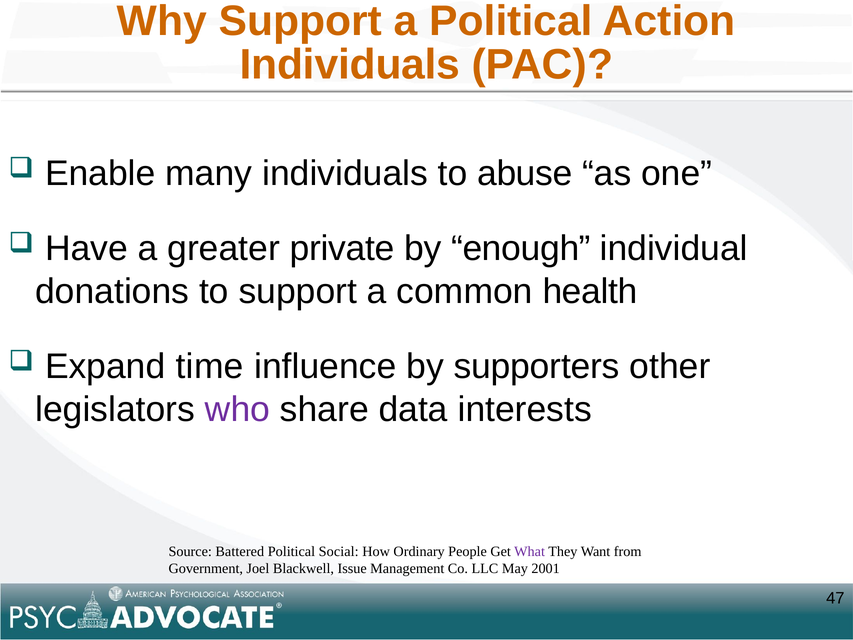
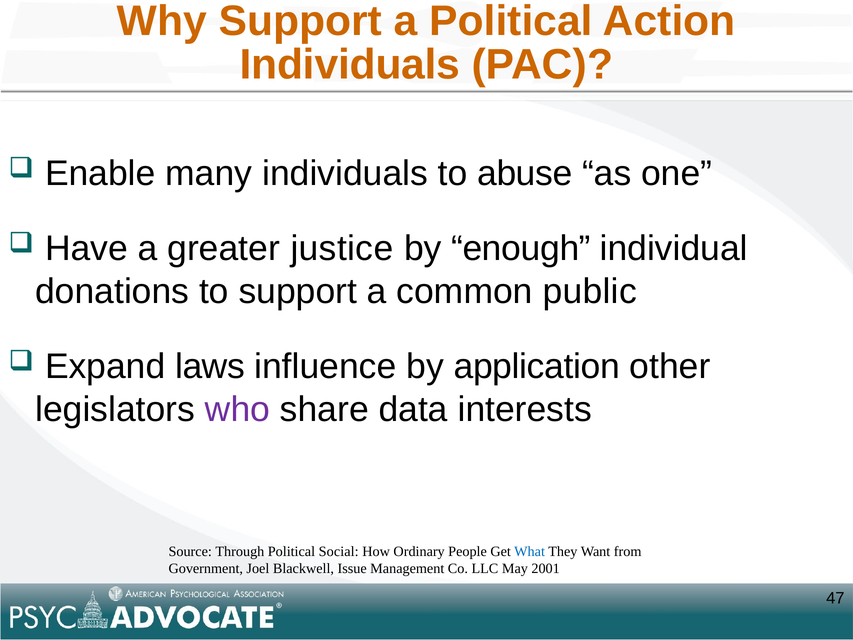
private: private -> justice
health: health -> public
time: time -> laws
supporters: supporters -> application
Battered: Battered -> Through
What colour: purple -> blue
